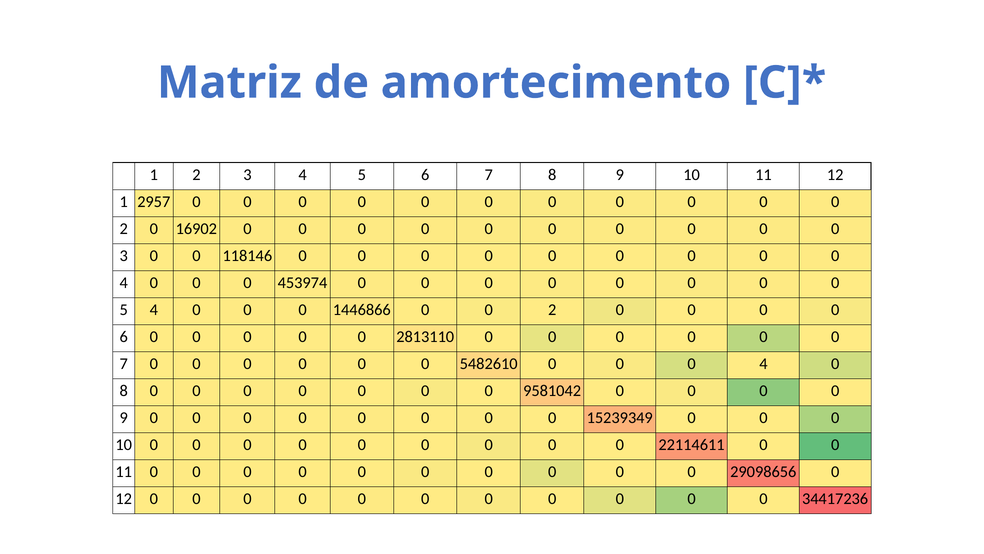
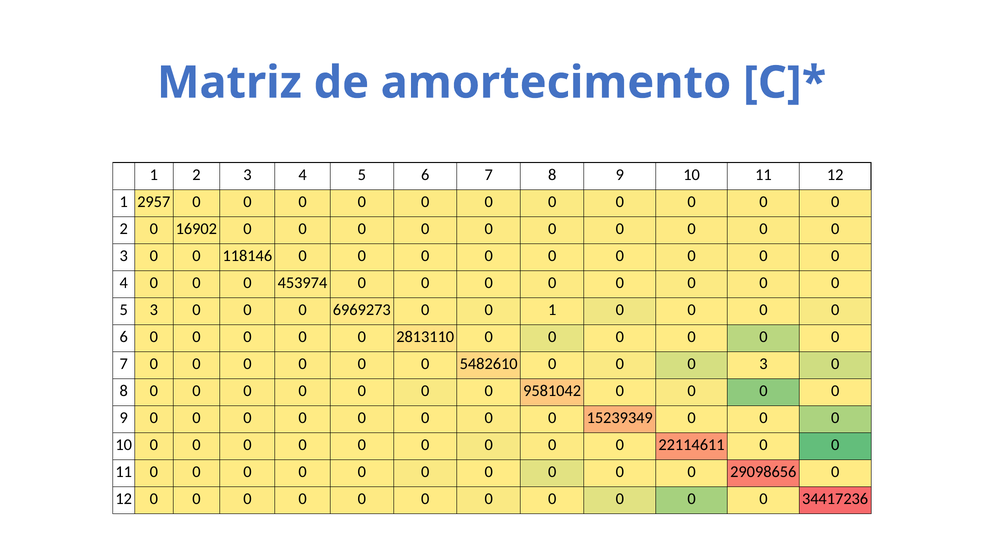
5 4: 4 -> 3
1446866: 1446866 -> 6969273
2 at (552, 310): 2 -> 1
4 at (763, 364): 4 -> 3
